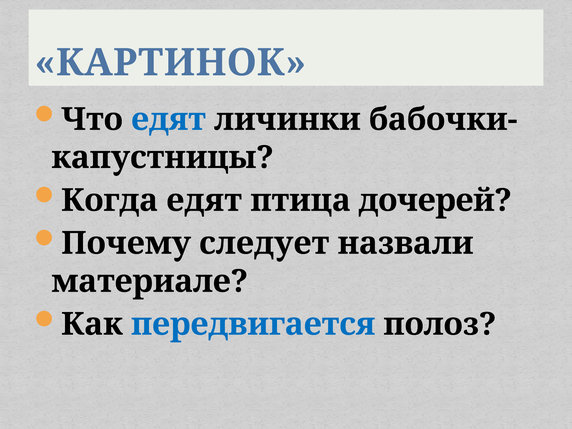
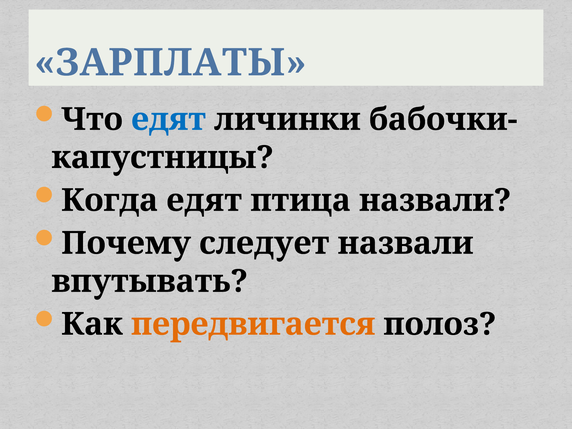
КАРТИНОК: КАРТИНОК -> ЗАРПЛАТЫ
птица дочерей: дочерей -> назвали
материале: материале -> впутывать
передвигается colour: blue -> orange
